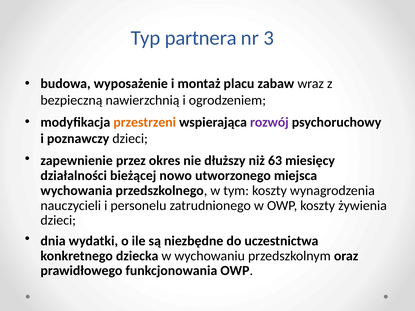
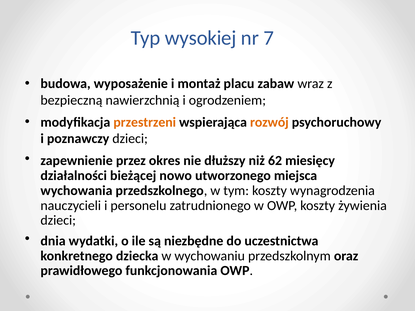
partnera: partnera -> wysokiej
3: 3 -> 7
rozwój colour: purple -> orange
63: 63 -> 62
